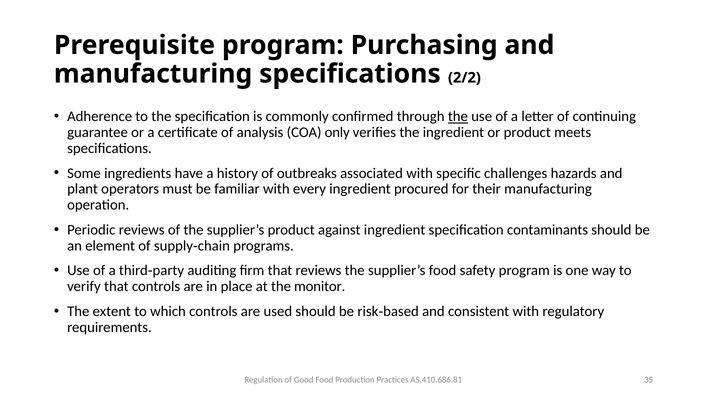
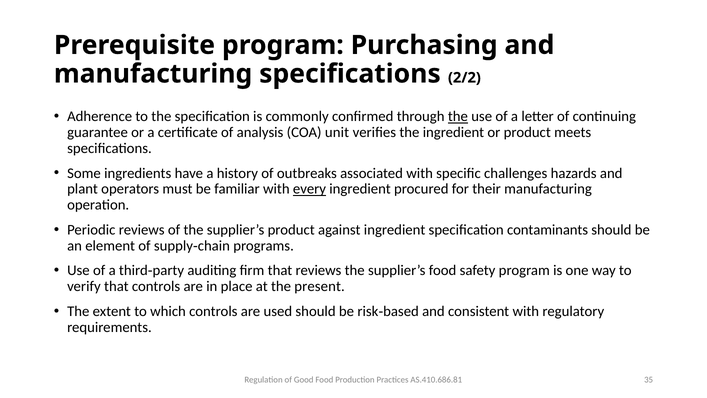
only: only -> unit
every underline: none -> present
monitor: monitor -> present
